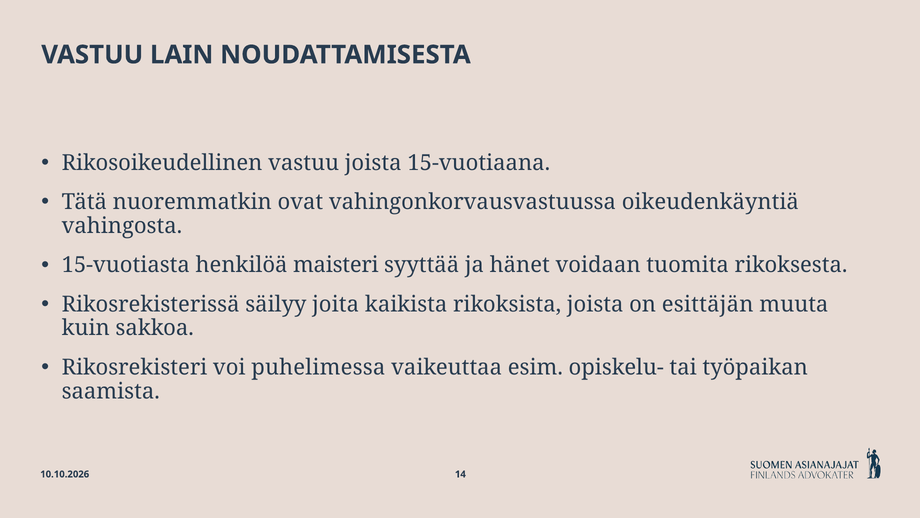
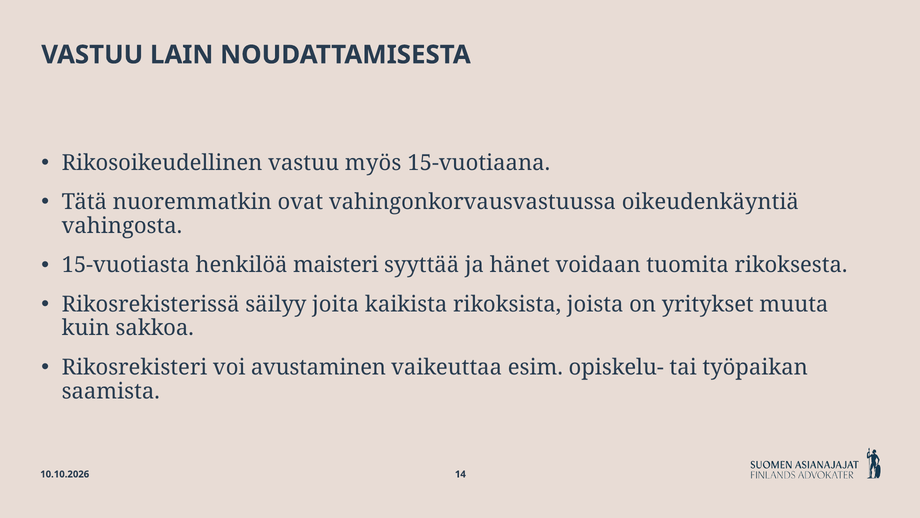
vastuu joista: joista -> myös
esittäjän: esittäjän -> yritykset
puhelimessa: puhelimessa -> avustaminen
